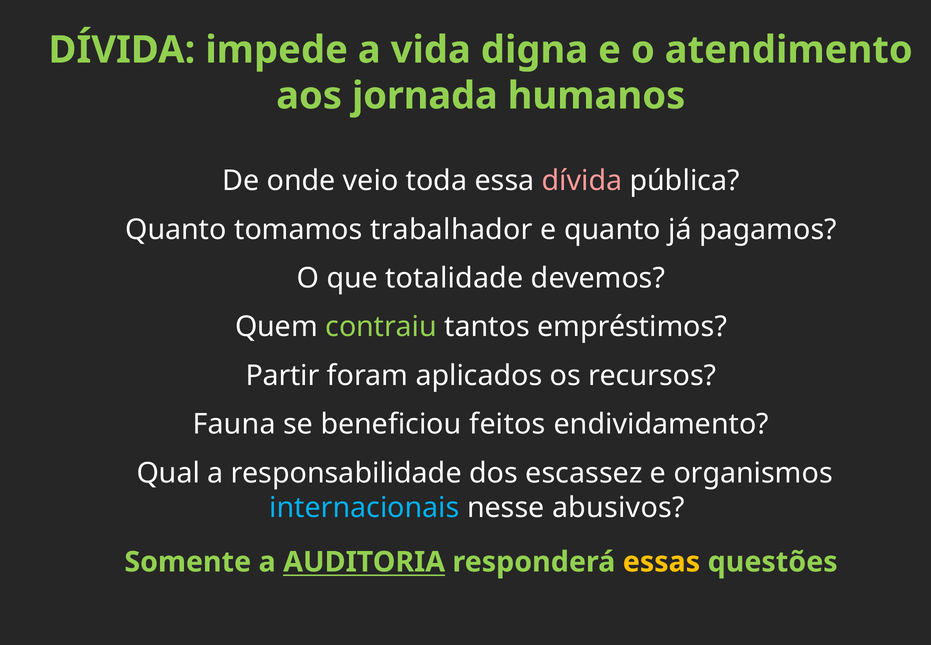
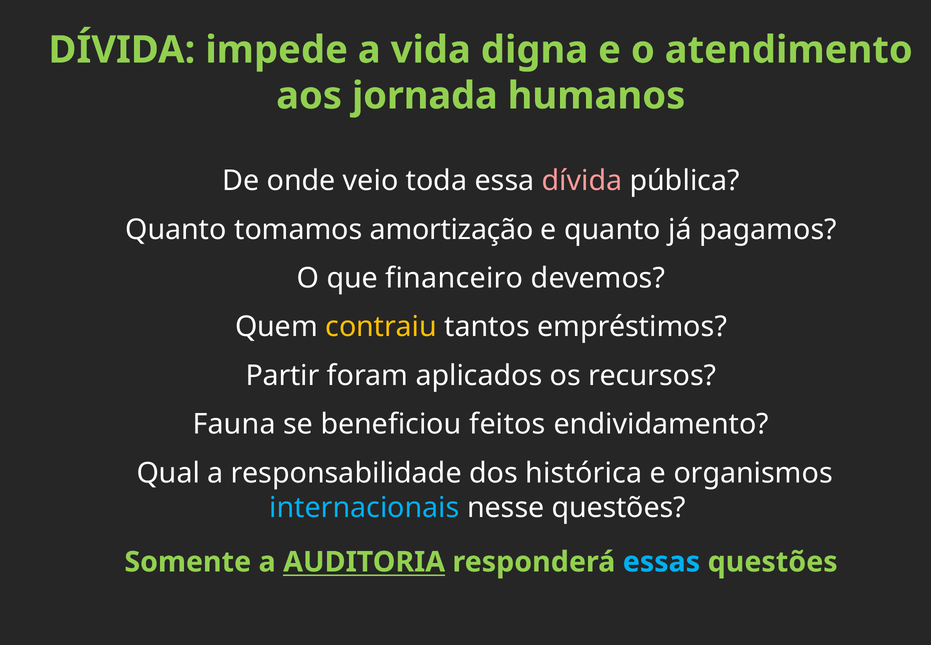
trabalhador: trabalhador -> amortização
totalidade: totalidade -> financeiro
contraiu colour: light green -> yellow
escassez: escassez -> histórica
nesse abusivos: abusivos -> questões
essas colour: yellow -> light blue
